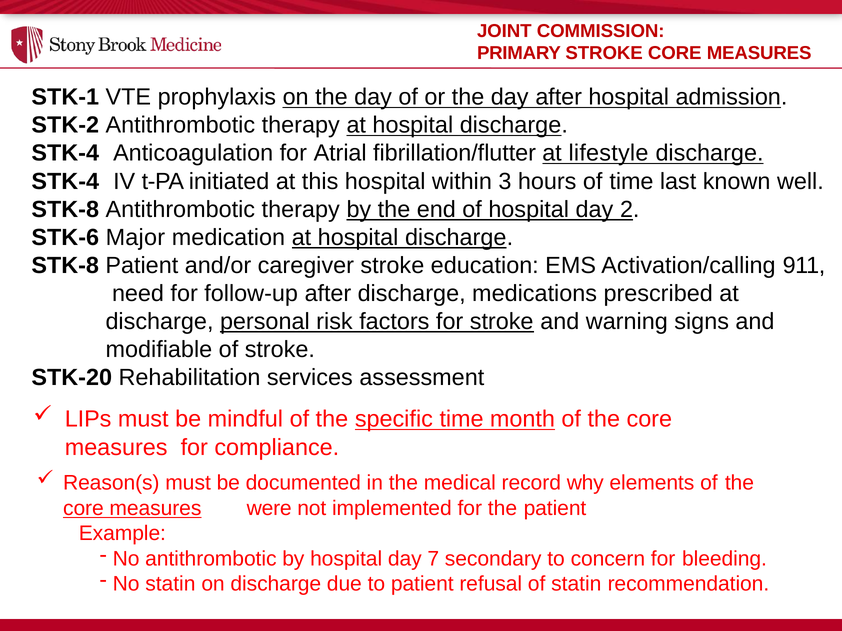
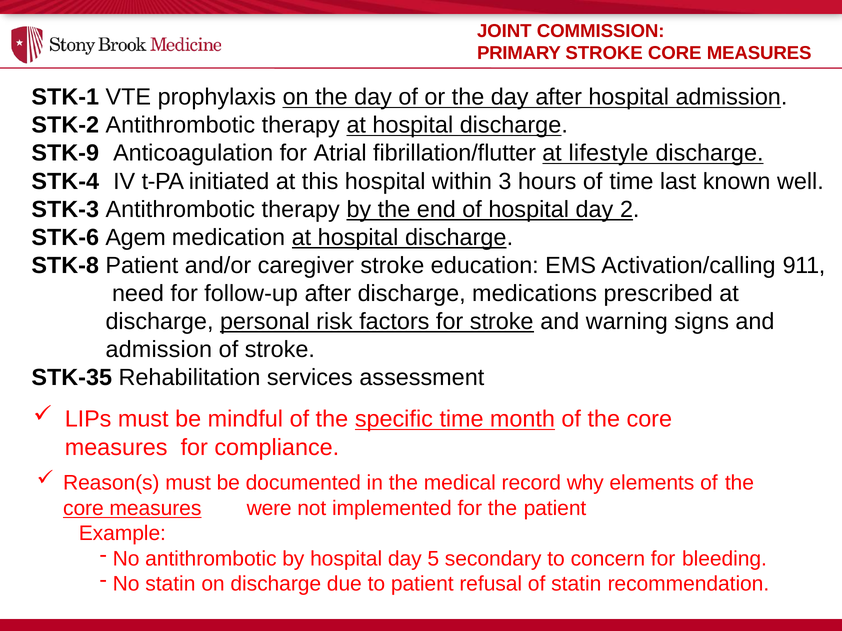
STK-4 at (65, 153): STK-4 -> STK-9
STK-8 at (65, 210): STK-8 -> STK-3
Major: Major -> Agem
modifiable at (159, 350): modifiable -> admission
STK-20: STK-20 -> STK-35
7: 7 -> 5
